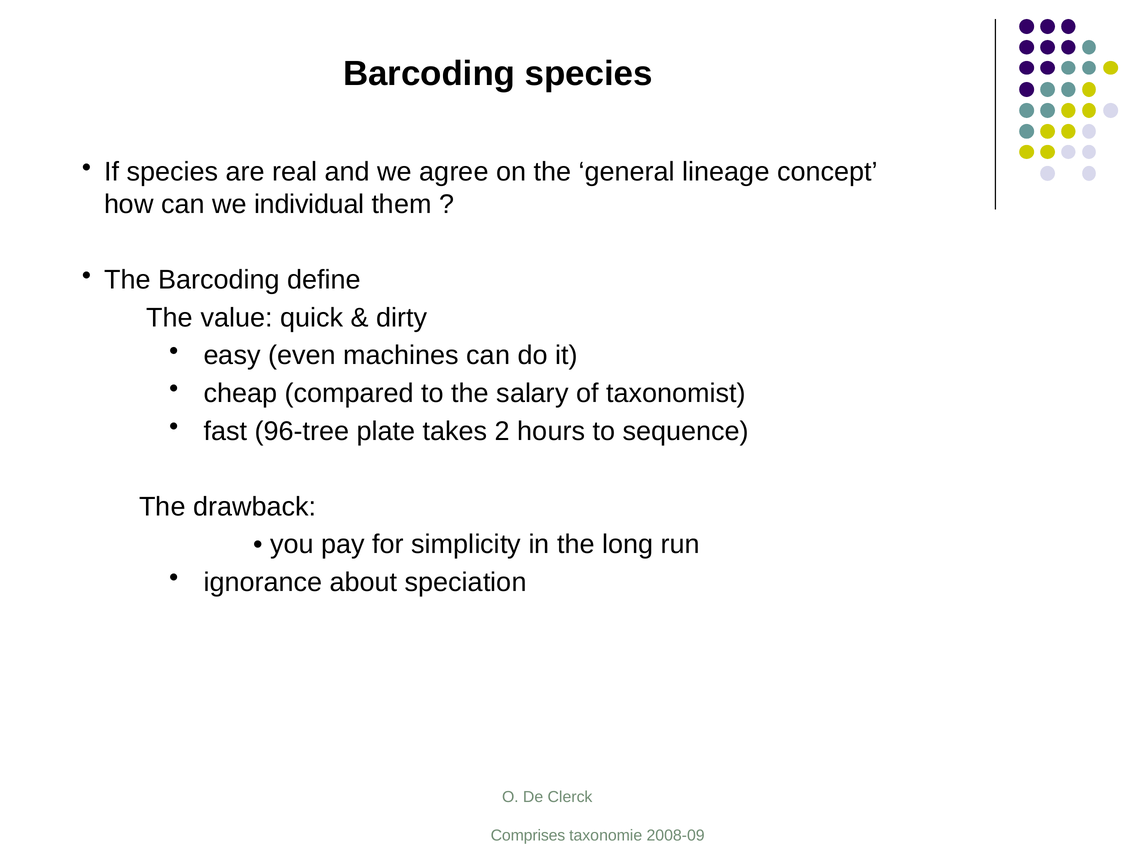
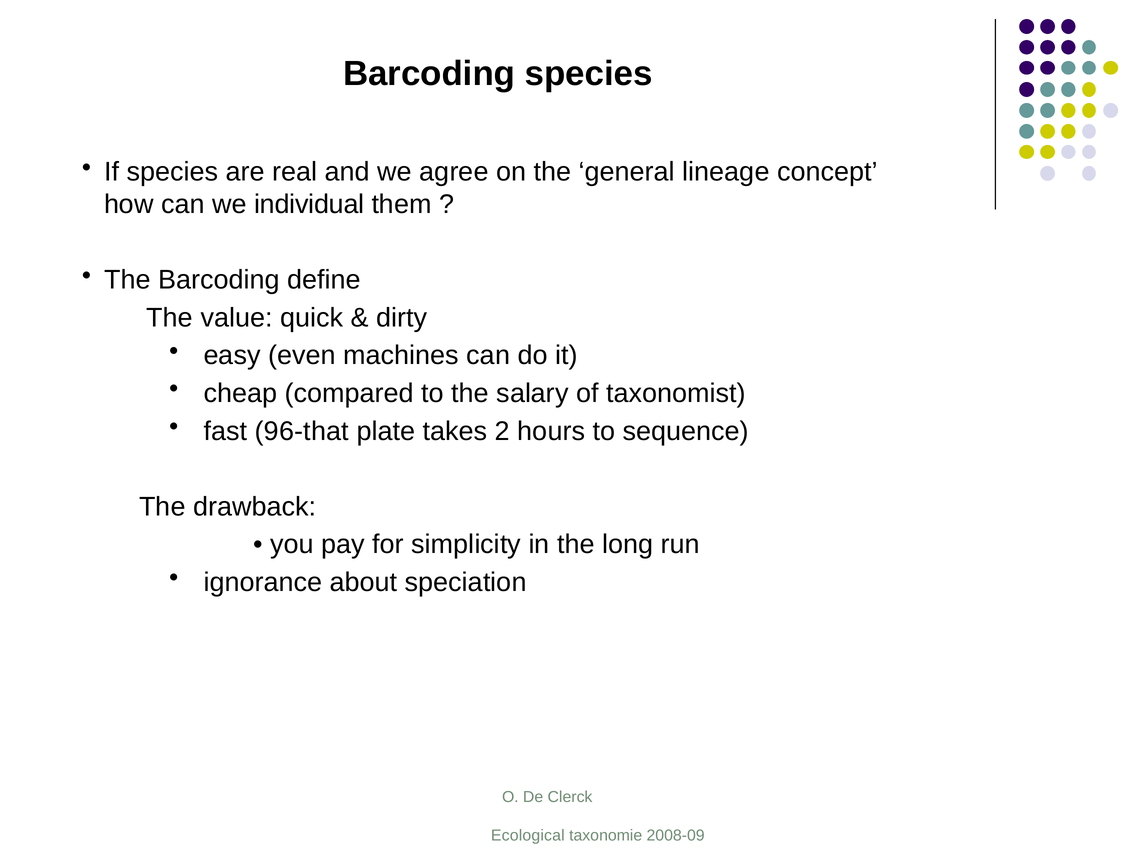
96-tree: 96-tree -> 96-that
Comprises: Comprises -> Ecological
